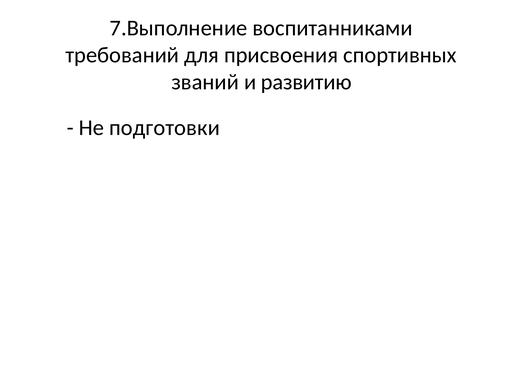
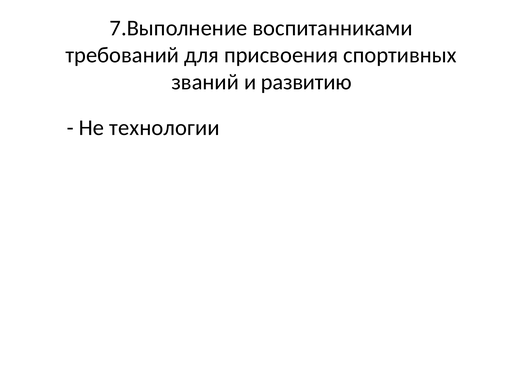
подготовки: подготовки -> технологии
